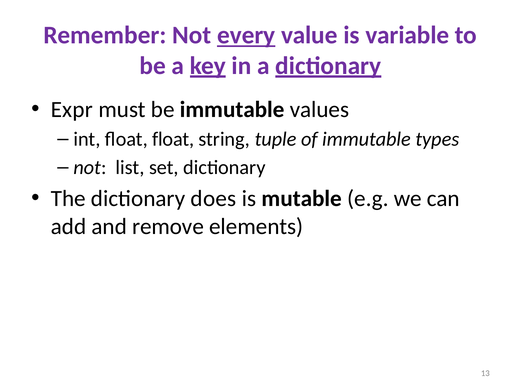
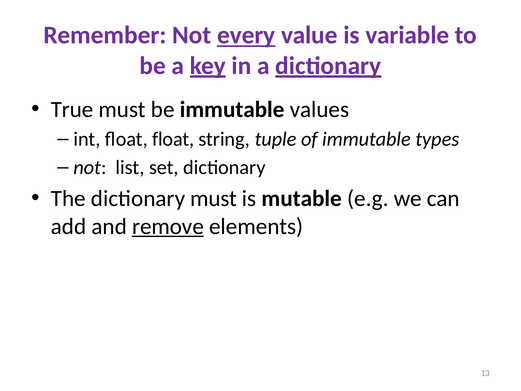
Expr: Expr -> True
dictionary does: does -> must
remove underline: none -> present
